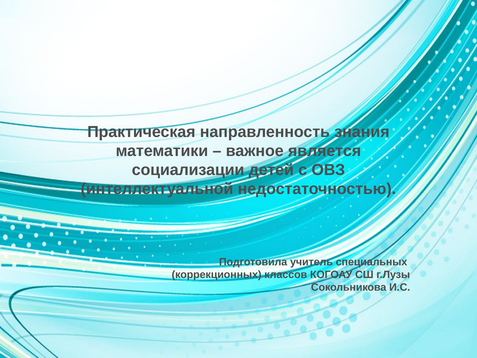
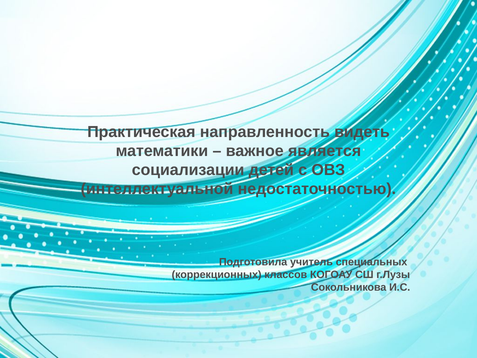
знания: знания -> видеть
